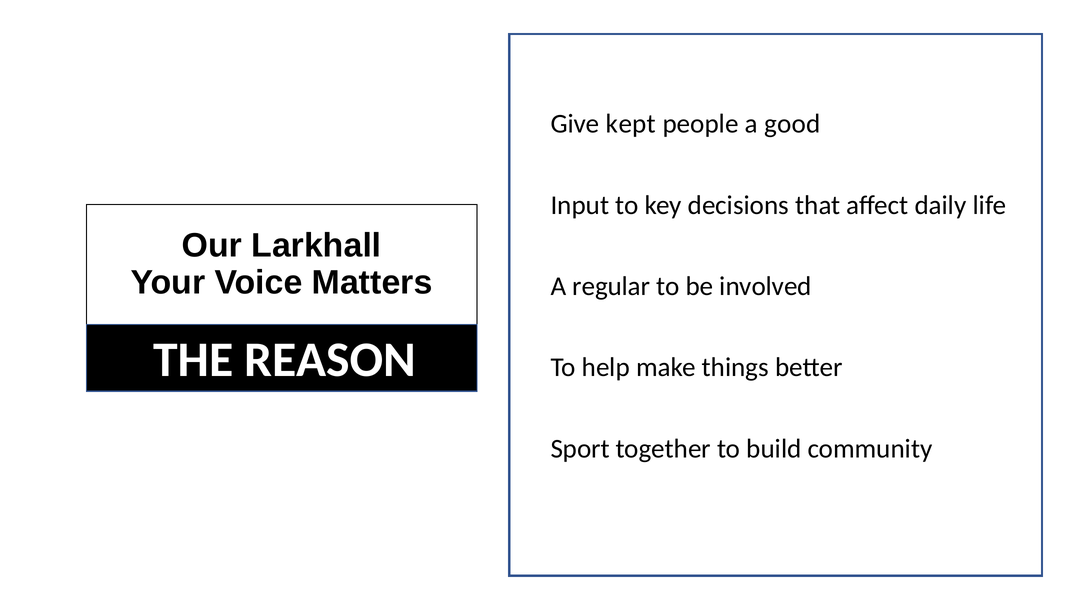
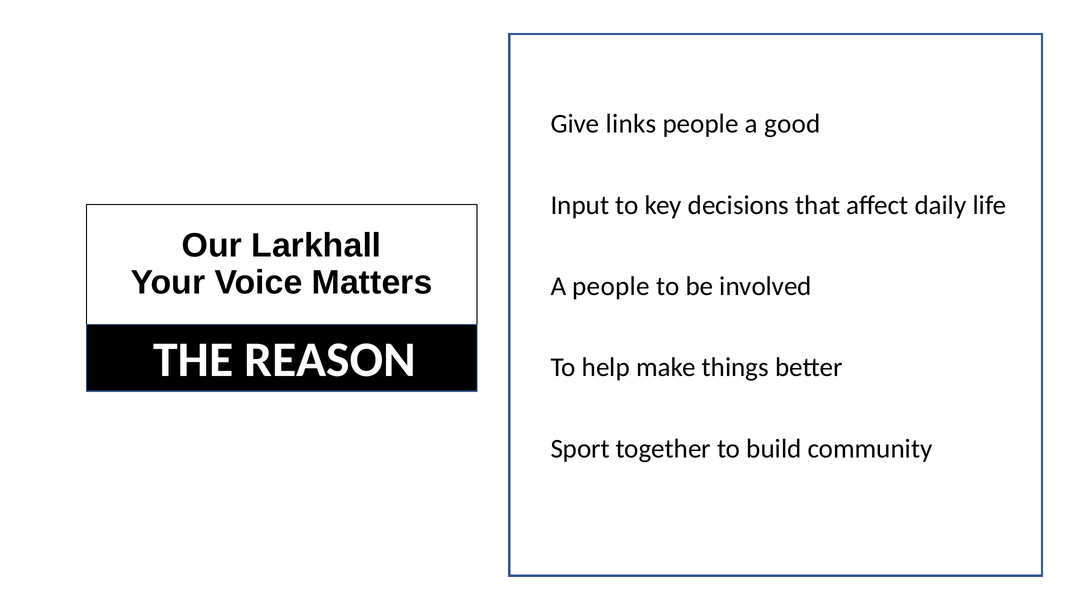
kept: kept -> links
A regular: regular -> people
